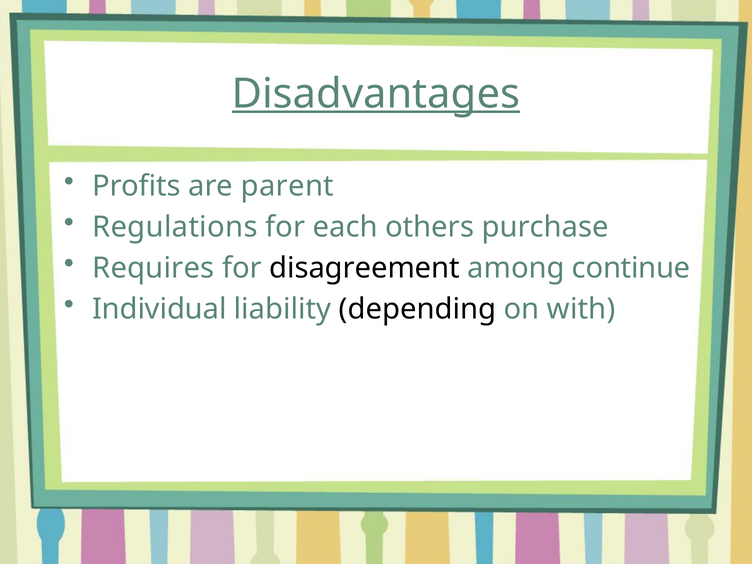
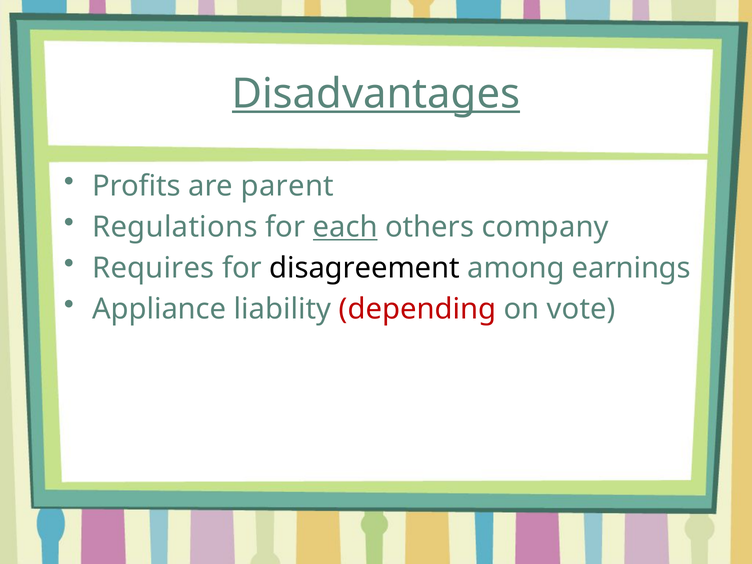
each underline: none -> present
purchase: purchase -> company
continue: continue -> earnings
Individual: Individual -> Appliance
depending colour: black -> red
with: with -> vote
